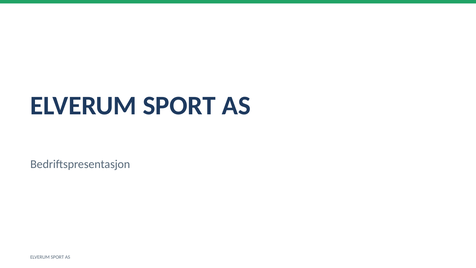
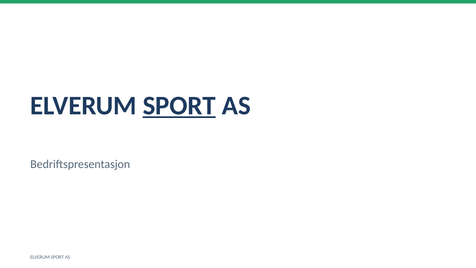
SPORT at (179, 106) underline: none -> present
